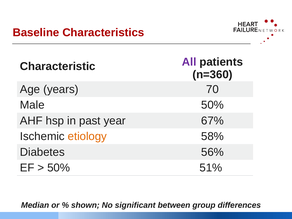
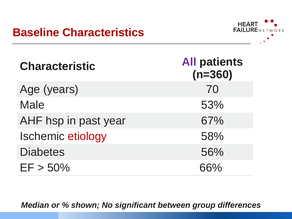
Male 50%: 50% -> 53%
etiology colour: orange -> red
51%: 51% -> 66%
